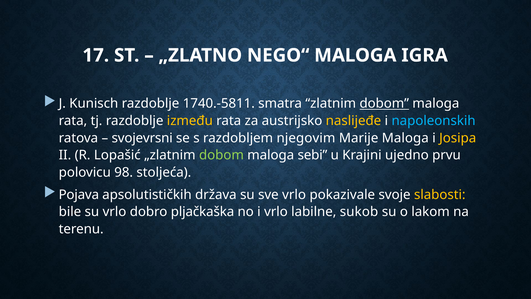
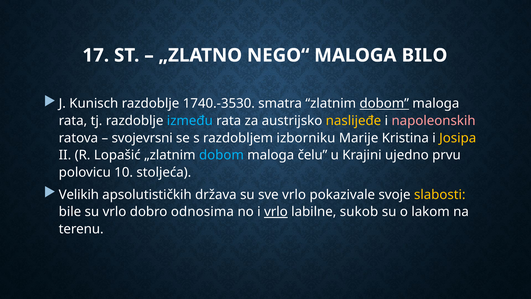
IGRA: IGRA -> BILO
1740.-5811: 1740.-5811 -> 1740.-3530
između colour: yellow -> light blue
napoleonskih colour: light blue -> pink
njegovim: njegovim -> izborniku
Marije Maloga: Maloga -> Kristina
dobom at (221, 155) colour: light green -> light blue
sebi: sebi -> čelu
98: 98 -> 10
Pojava: Pojava -> Velikih
pljačkaška: pljačkaška -> odnosima
vrlo at (276, 212) underline: none -> present
